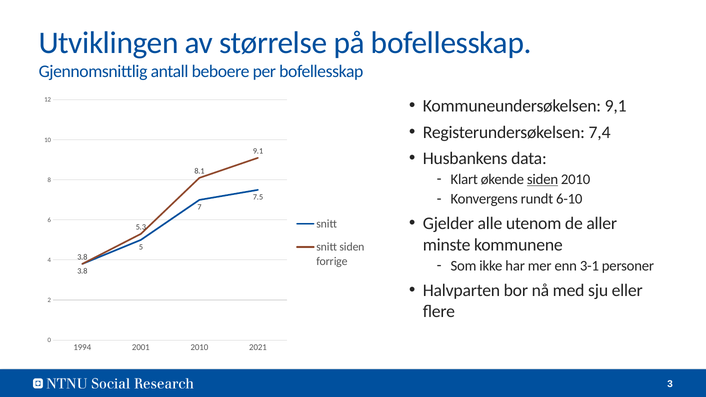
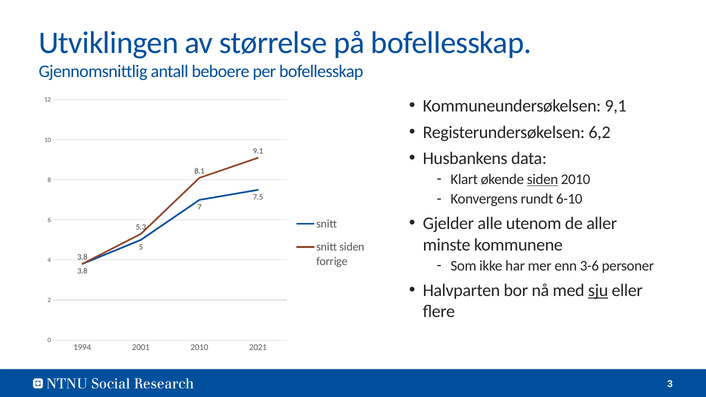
7,4: 7,4 -> 6,2
3-1: 3-1 -> 3-6
sju underline: none -> present
